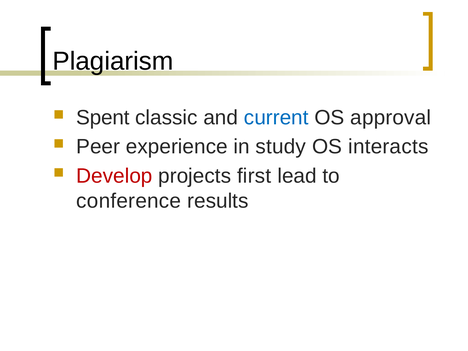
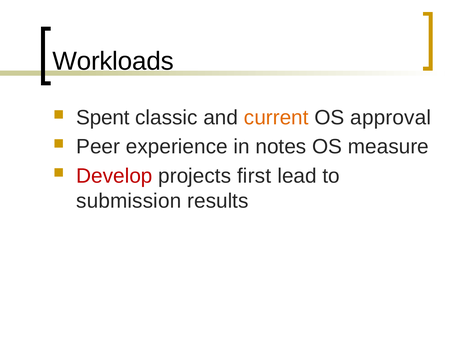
Plagiarism: Plagiarism -> Workloads
current colour: blue -> orange
study: study -> notes
interacts: interacts -> measure
conference: conference -> submission
